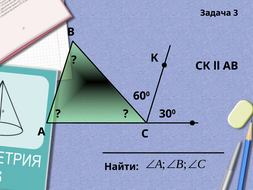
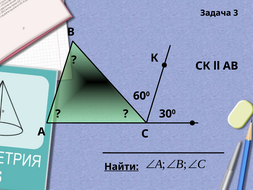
Найти underline: none -> present
